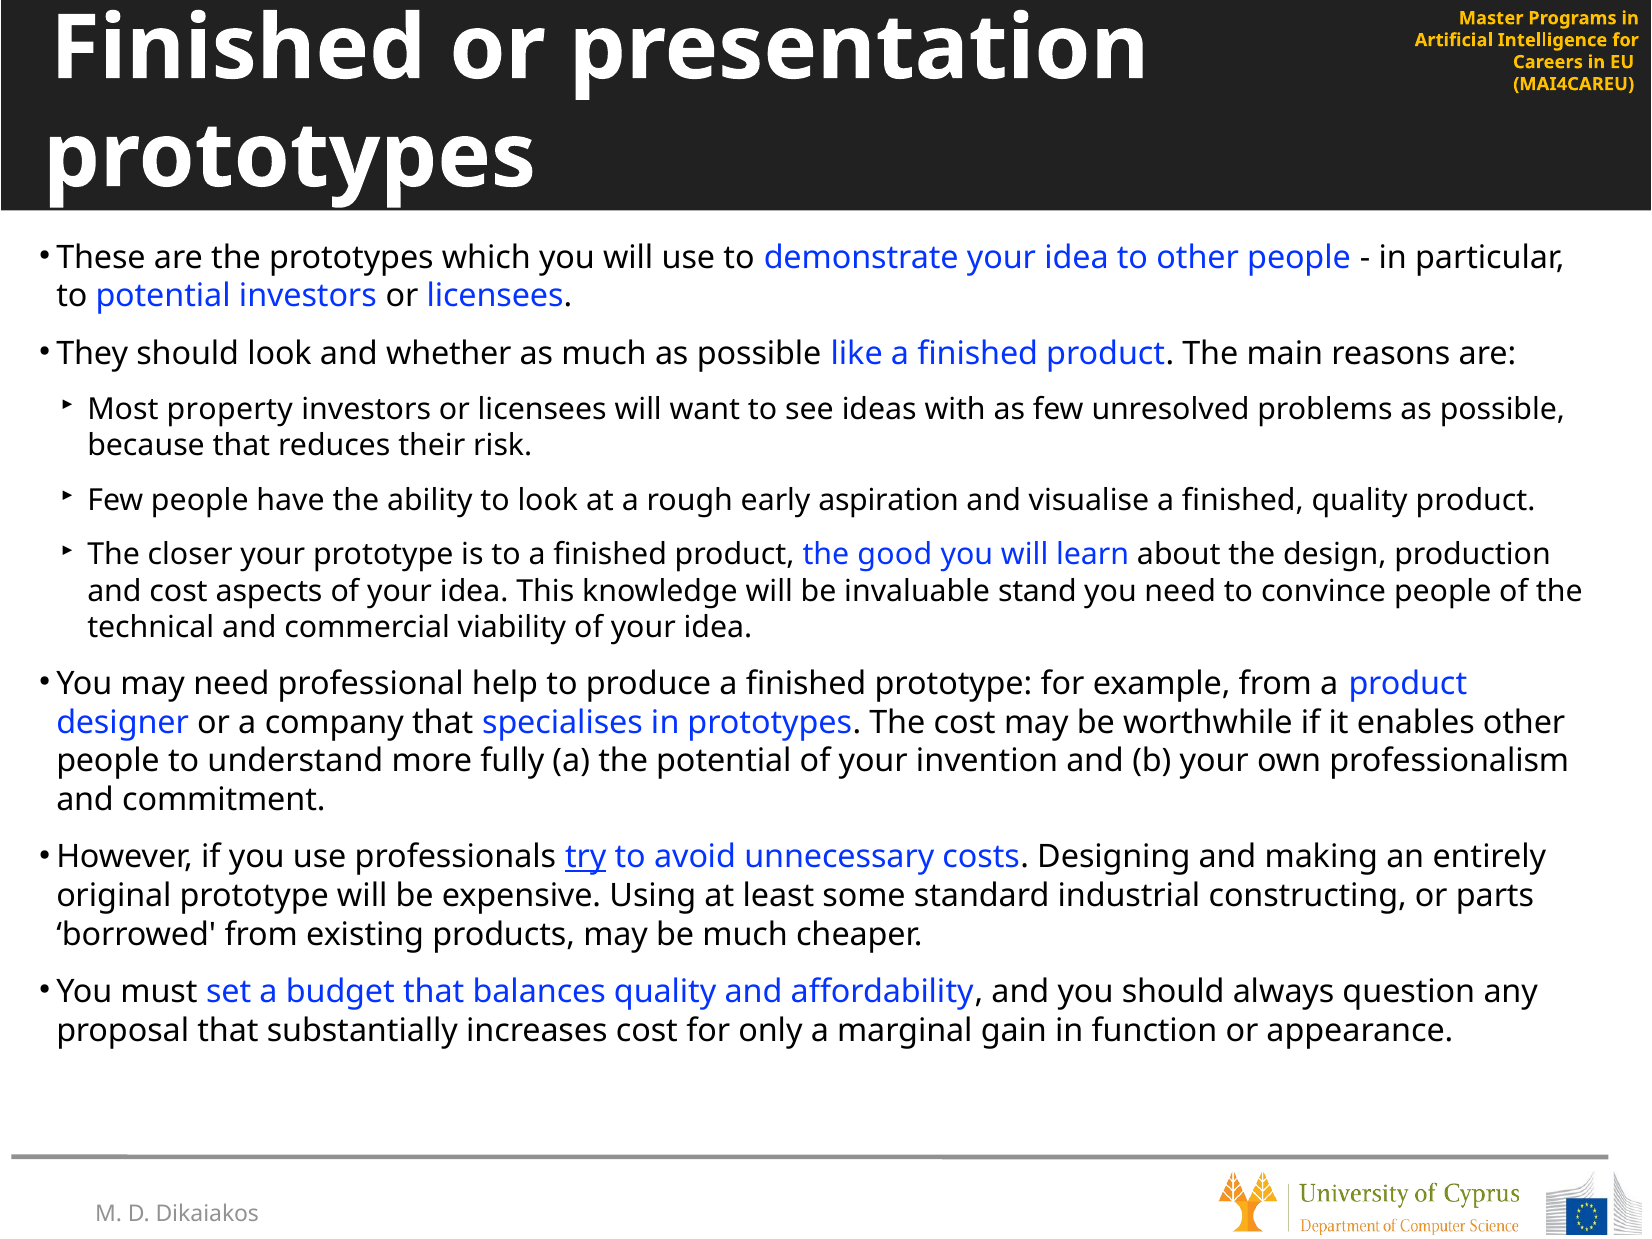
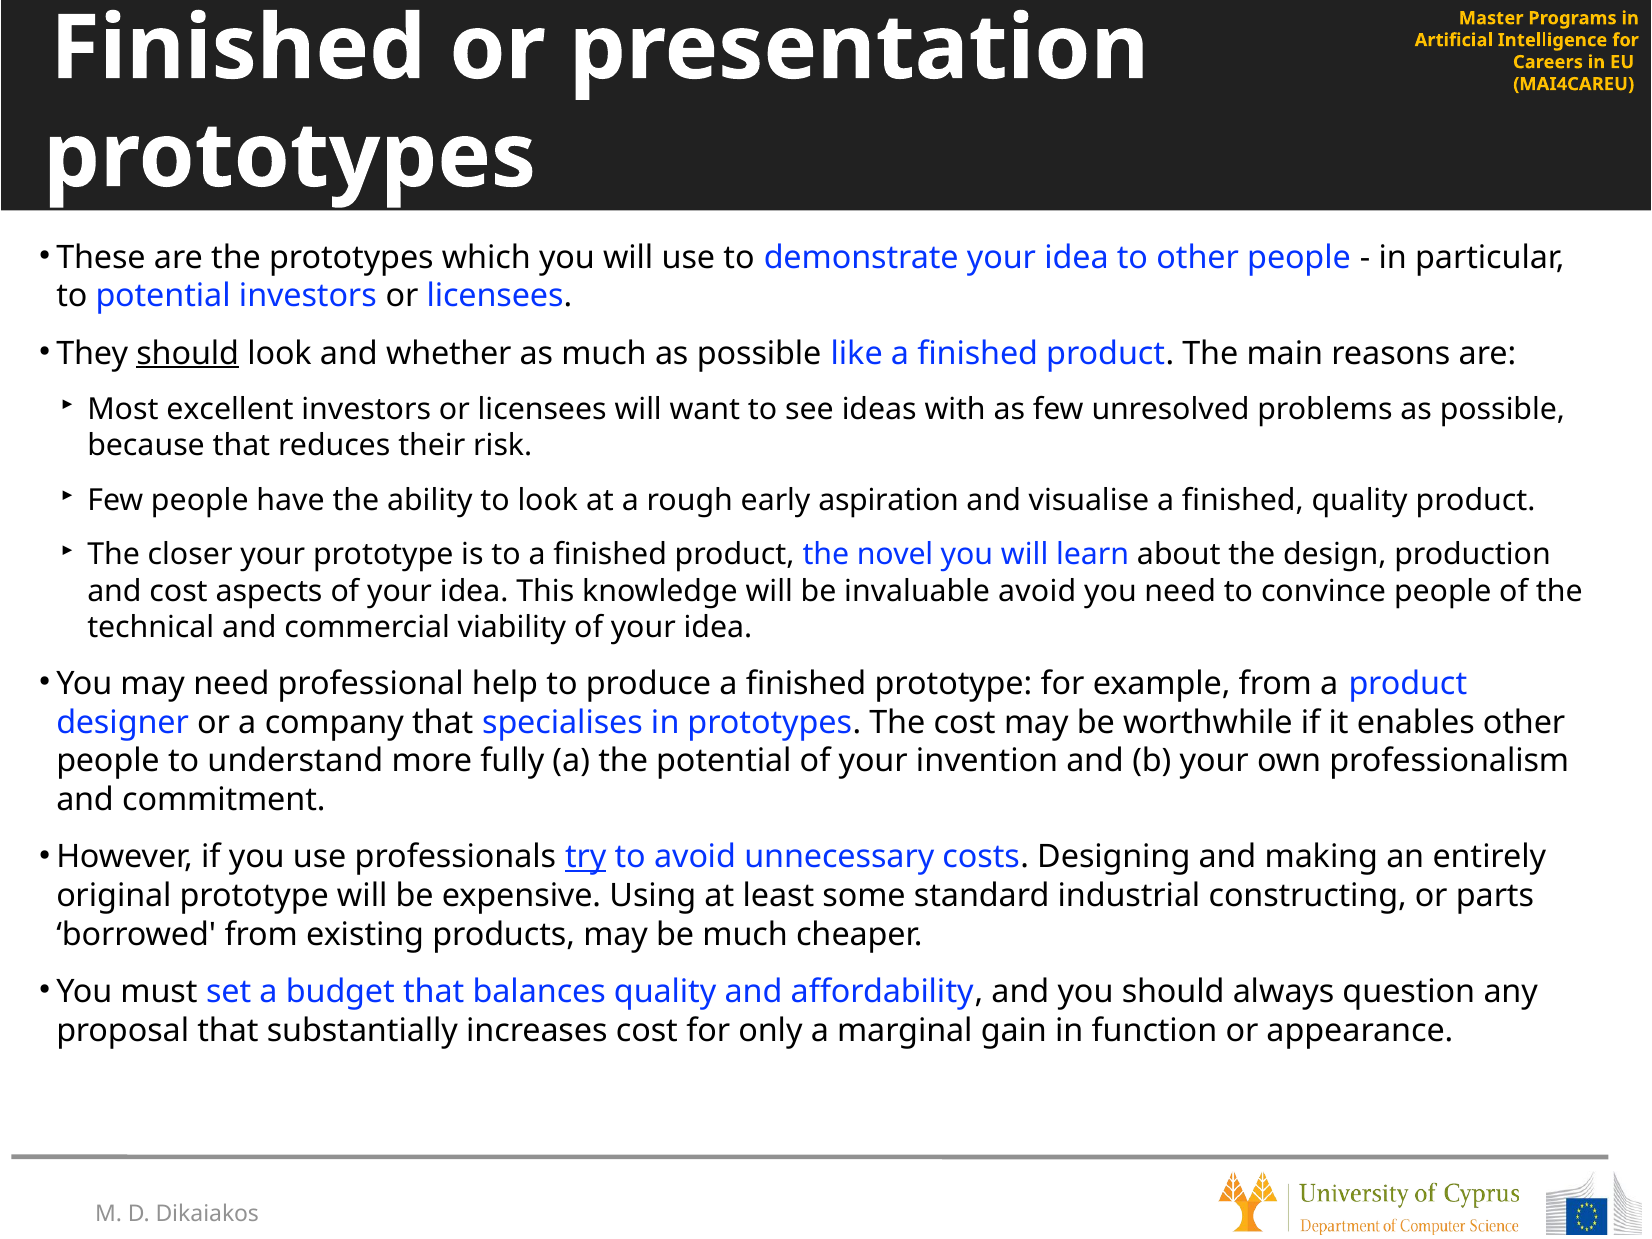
should at (188, 353) underline: none -> present
property: property -> excellent
good: good -> novel
invaluable stand: stand -> avoid
